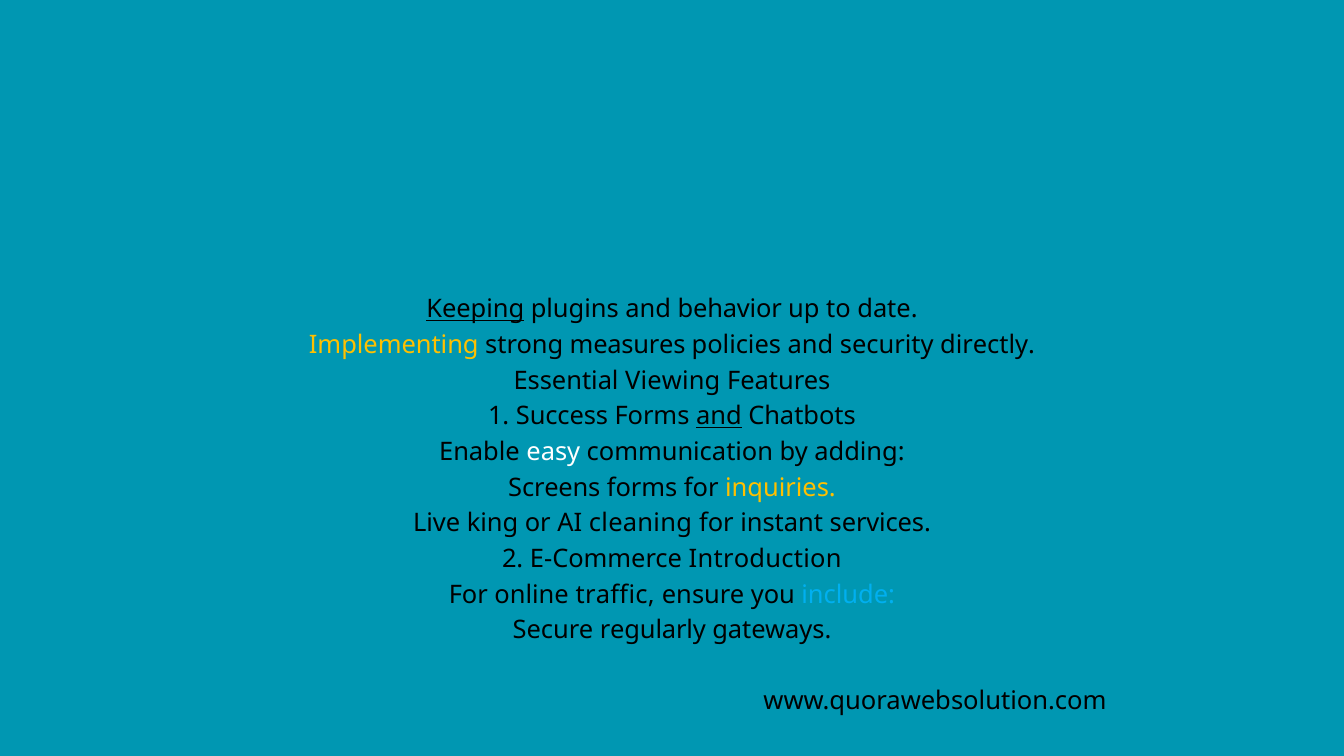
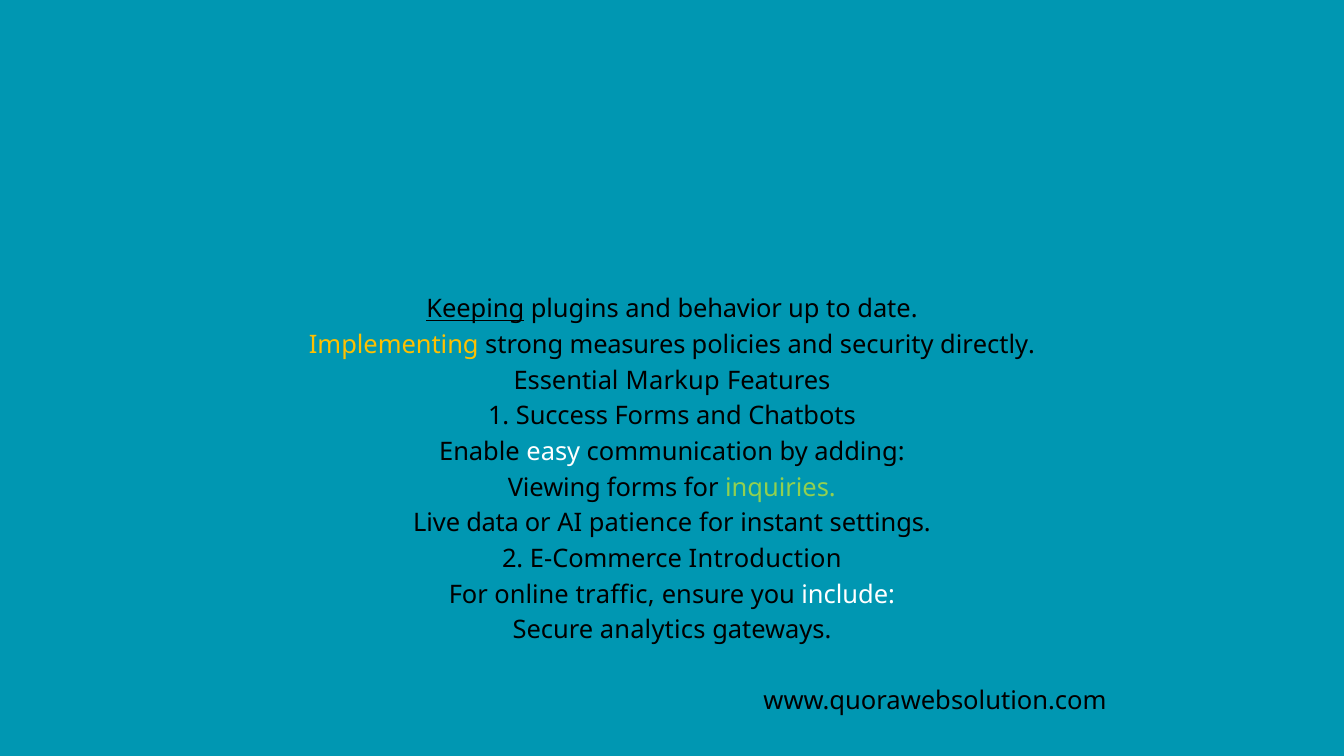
Viewing: Viewing -> Markup
and at (719, 416) underline: present -> none
Screens: Screens -> Viewing
inquiries colour: yellow -> light green
king: king -> data
cleaning: cleaning -> patience
services: services -> settings
include colour: light blue -> white
regularly: regularly -> analytics
